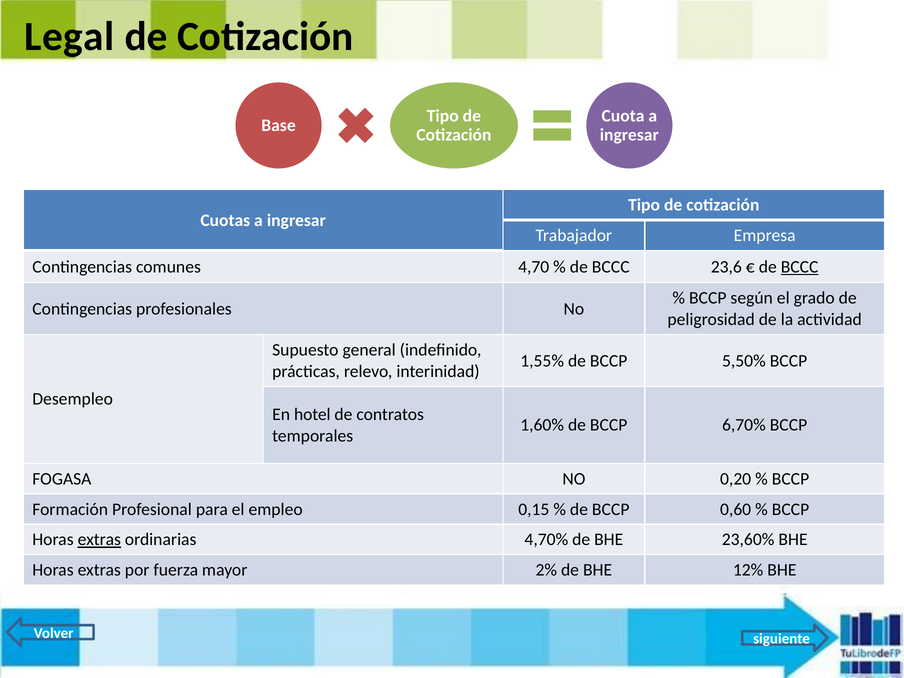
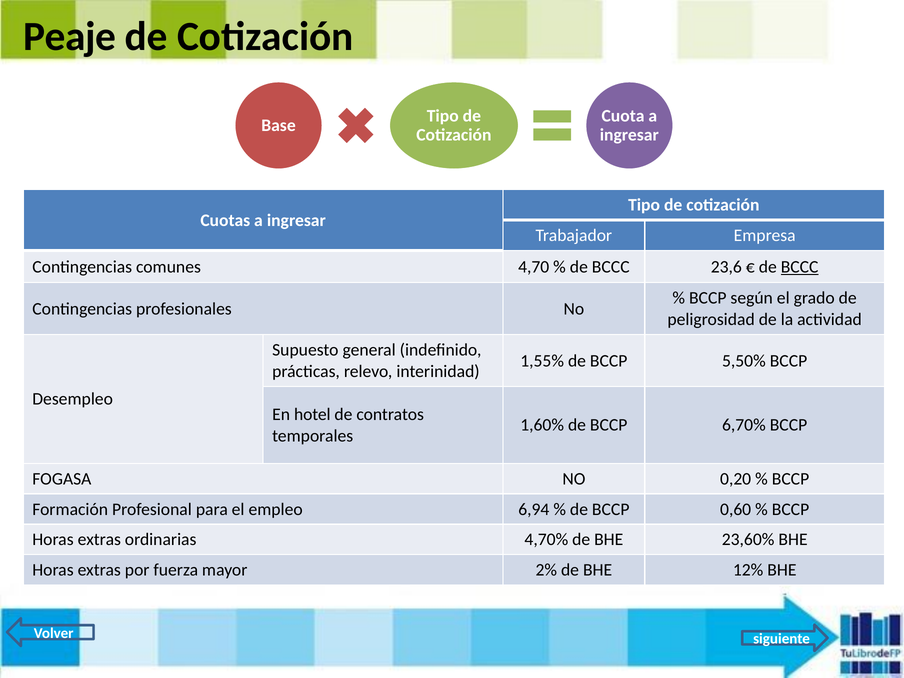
Legal: Legal -> Peaje
0,15: 0,15 -> 6,94
extras at (99, 540) underline: present -> none
